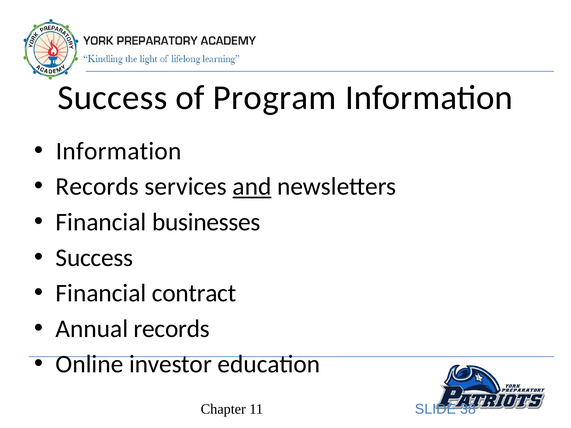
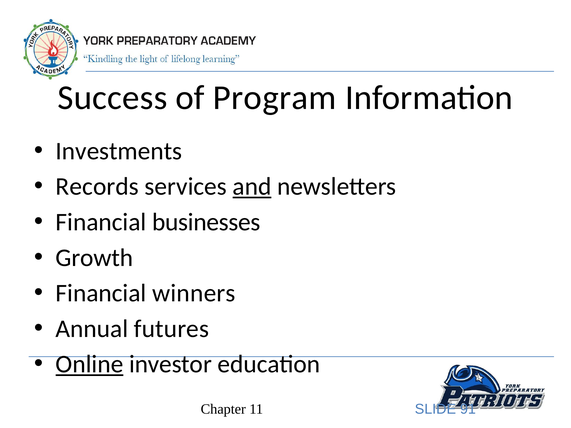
Information at (119, 151): Information -> Investments
Success at (94, 258): Success -> Growth
contract: contract -> winners
Annual records: records -> futures
Online underline: none -> present
38: 38 -> 91
